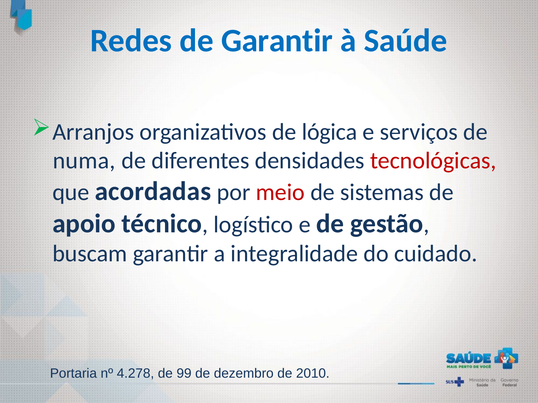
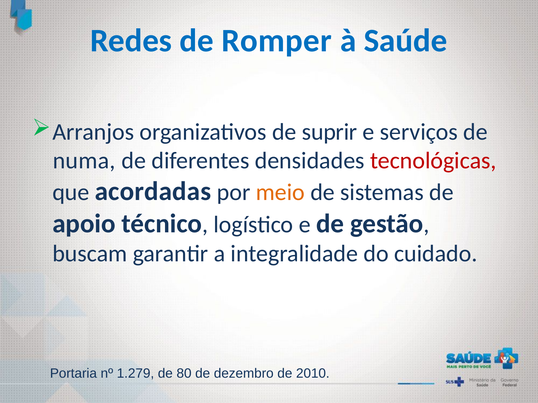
de Garantir: Garantir -> Romper
lógica: lógica -> suprir
meio colour: red -> orange
4.278: 4.278 -> 1.279
99: 99 -> 80
